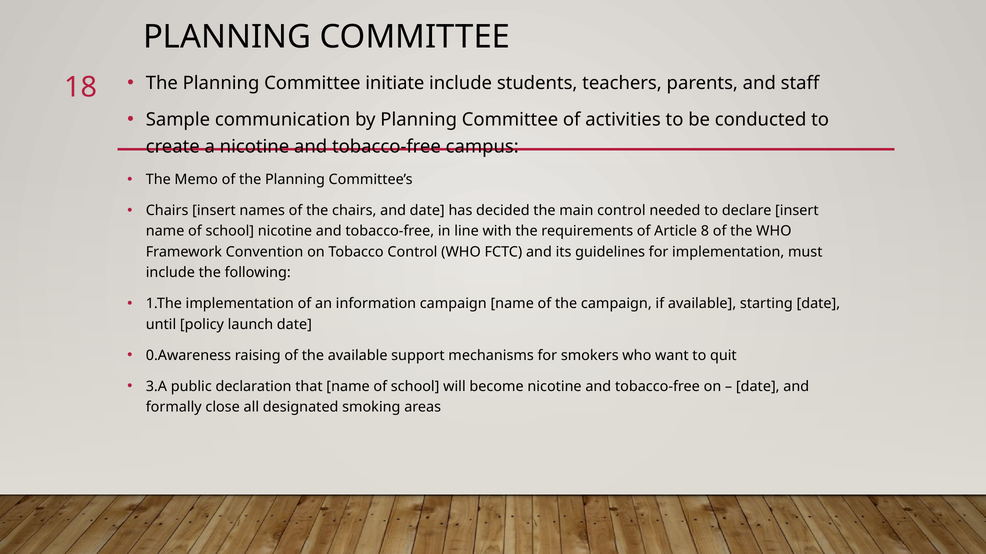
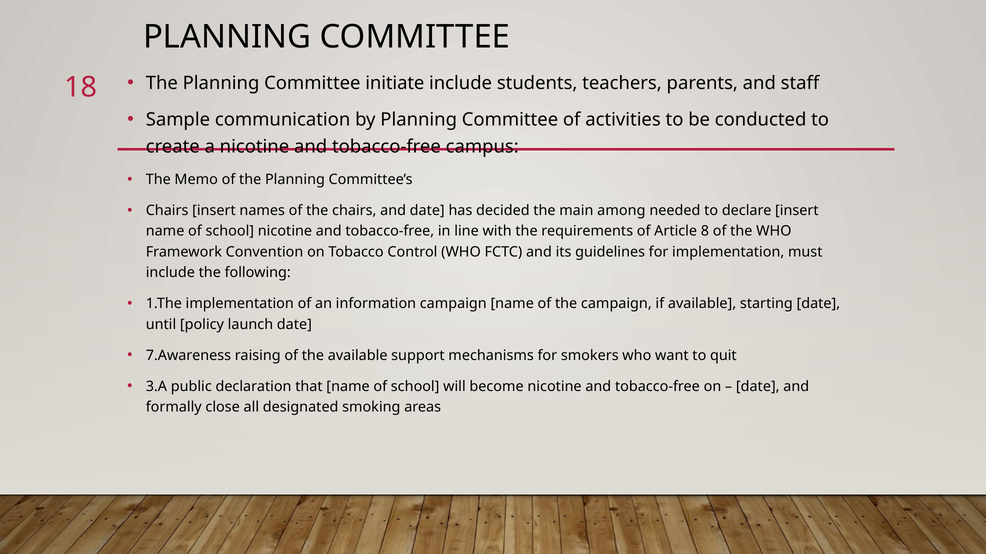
main control: control -> among
0.Awareness: 0.Awareness -> 7.Awareness
